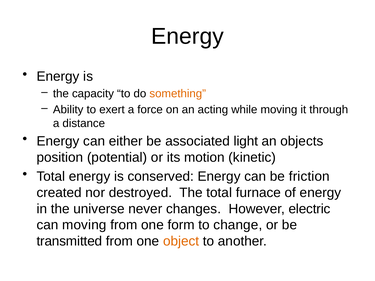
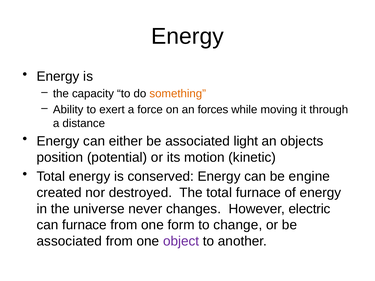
acting: acting -> forces
friction: friction -> engine
can moving: moving -> furnace
transmitted at (69, 241): transmitted -> associated
object colour: orange -> purple
